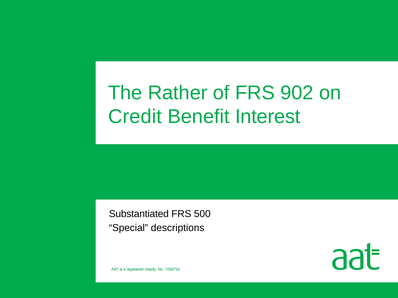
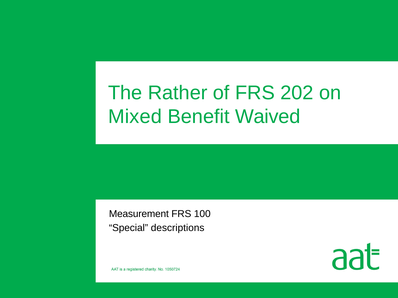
902: 902 -> 202
Credit: Credit -> Mixed
Interest: Interest -> Waived
Substantiated: Substantiated -> Measurement
500: 500 -> 100
